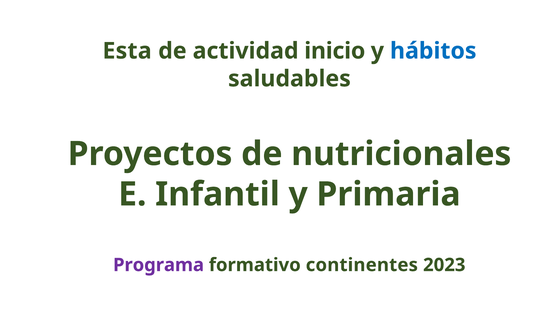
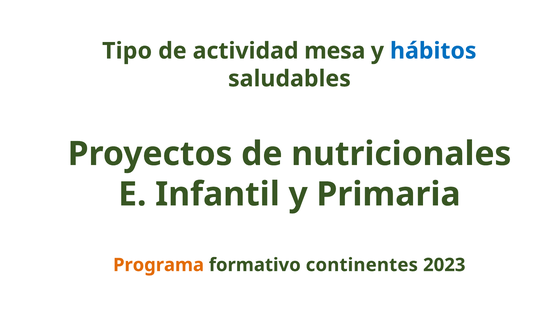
Esta: Esta -> Tipo
inicio: inicio -> mesa
Programa colour: purple -> orange
